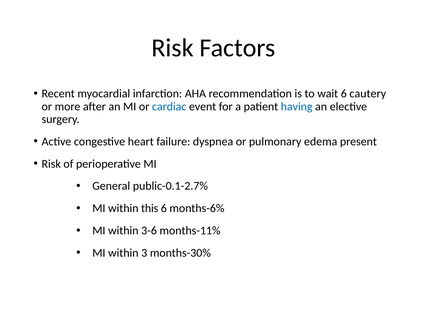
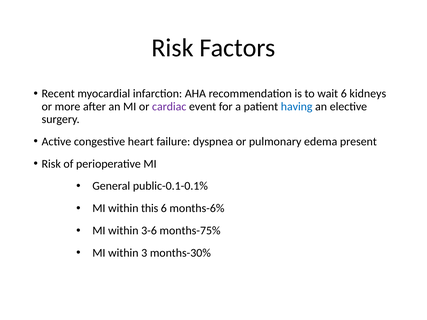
cautery: cautery -> kidneys
cardiac colour: blue -> purple
public-0.1-2.7%: public-0.1-2.7% -> public-0.1-0.1%
months-11%: months-11% -> months-75%
